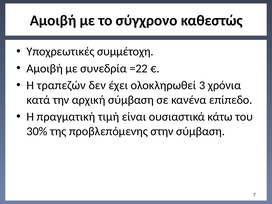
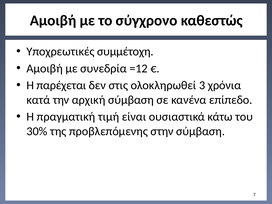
=22: =22 -> =12
τραπεζών: τραπεζών -> παρέχεται
έχει: έχει -> στις
